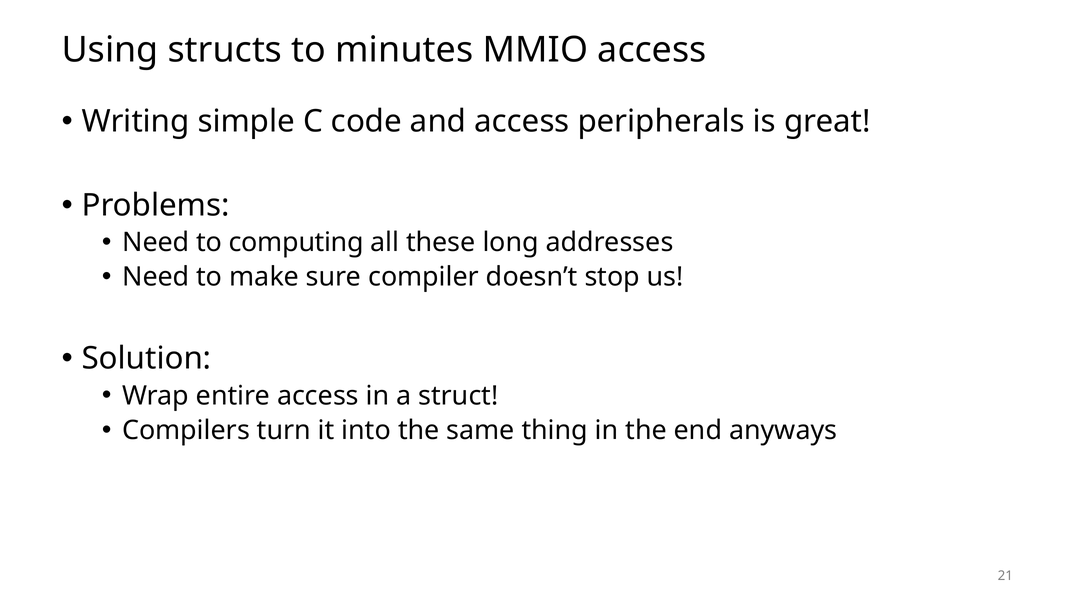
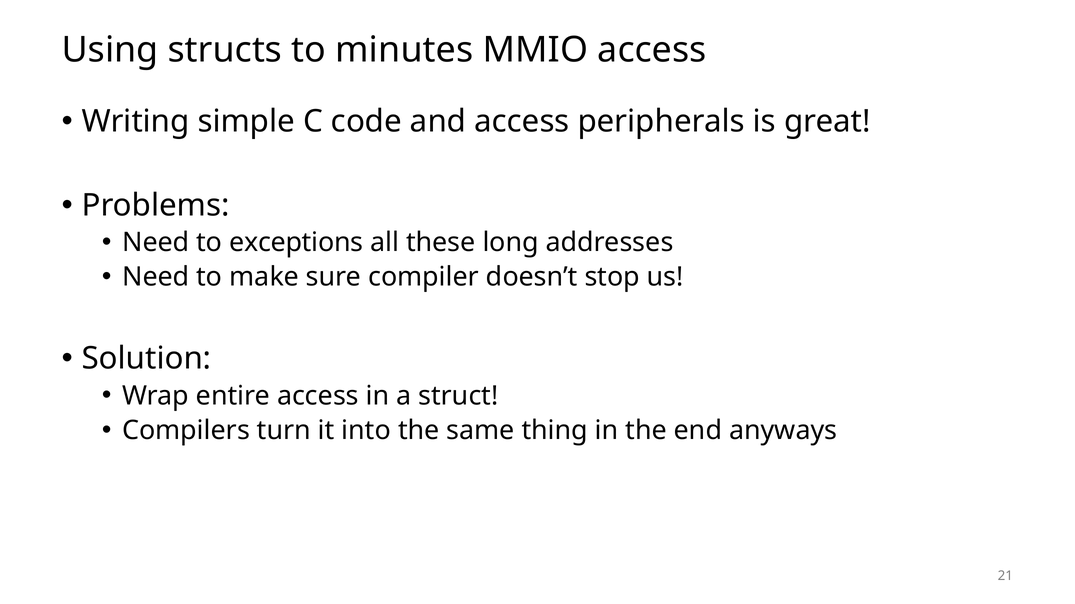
computing: computing -> exceptions
